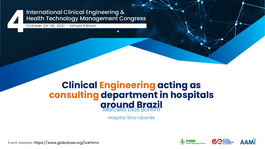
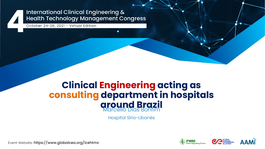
Engineering colour: orange -> red
